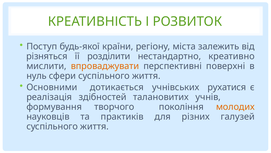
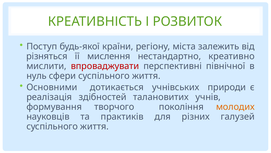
розділити: розділити -> мислення
впроваджувати colour: orange -> red
поверхні: поверхні -> північної
рухатися: рухатися -> природи
